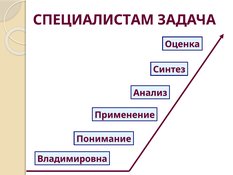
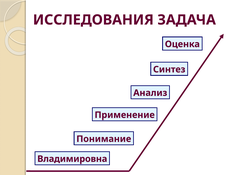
СПЕЦИАЛИСТАМ: СПЕЦИАЛИСТАМ -> ИССЛЕДОВАНИЯ
